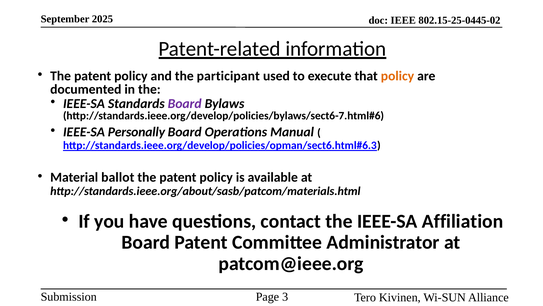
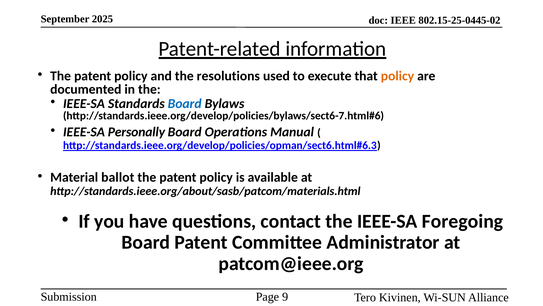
participant: participant -> resolutions
Board at (185, 103) colour: purple -> blue
Affiliation: Affiliation -> Foregoing
3: 3 -> 9
